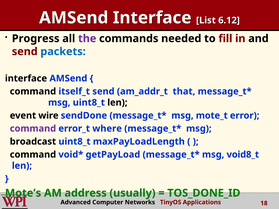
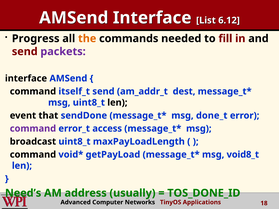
the colour: purple -> orange
packets colour: blue -> purple
that: that -> dest
wire: wire -> that
mote_t: mote_t -> done_t
where: where -> access
Mote’s: Mote’s -> Need’s
